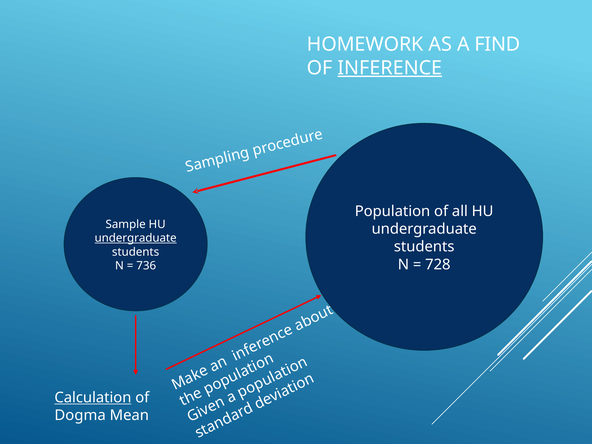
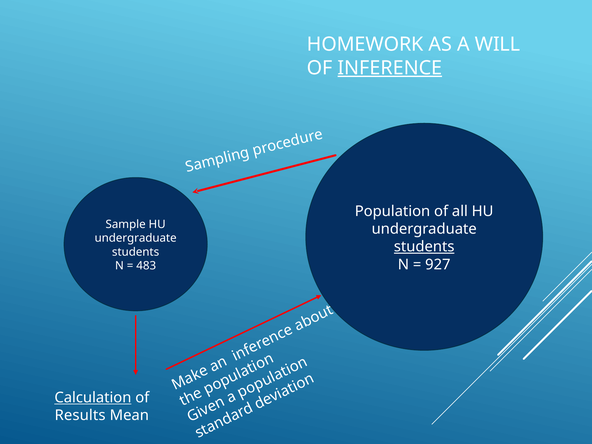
FIND: FIND -> WILL
undergraduate at (136, 238) underline: present -> none
students at (424, 247) underline: none -> present
728: 728 -> 927
736: 736 -> 483
Dogma: Dogma -> Results
